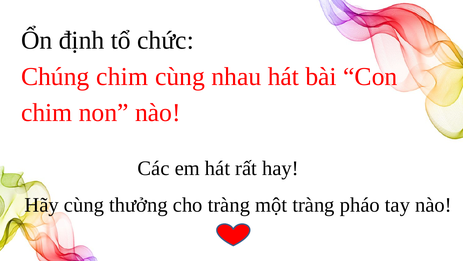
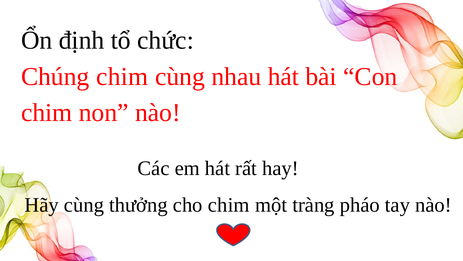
cho tràng: tràng -> chim
